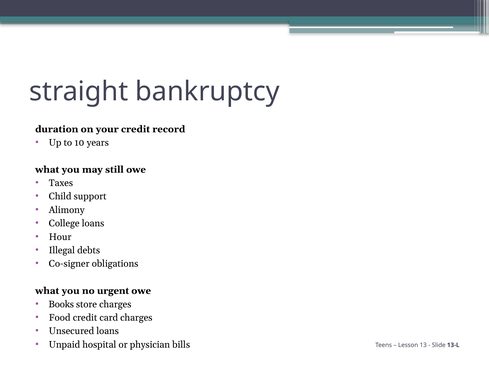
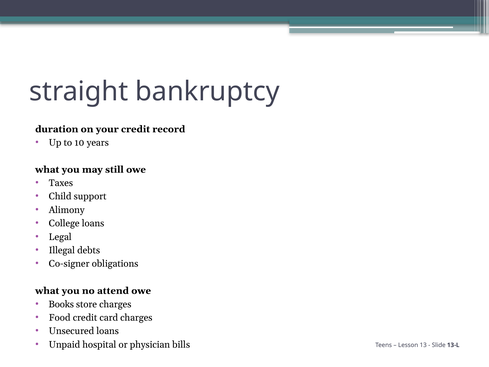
Hour: Hour -> Legal
urgent: urgent -> attend
